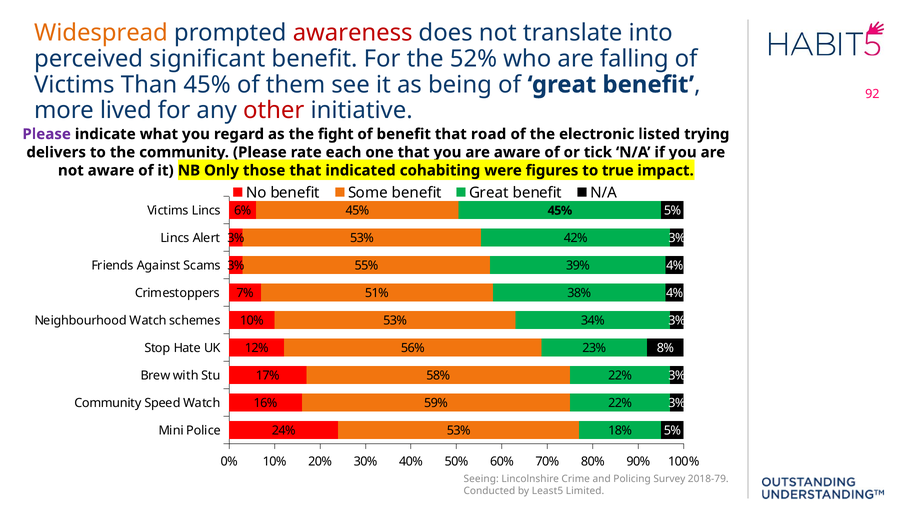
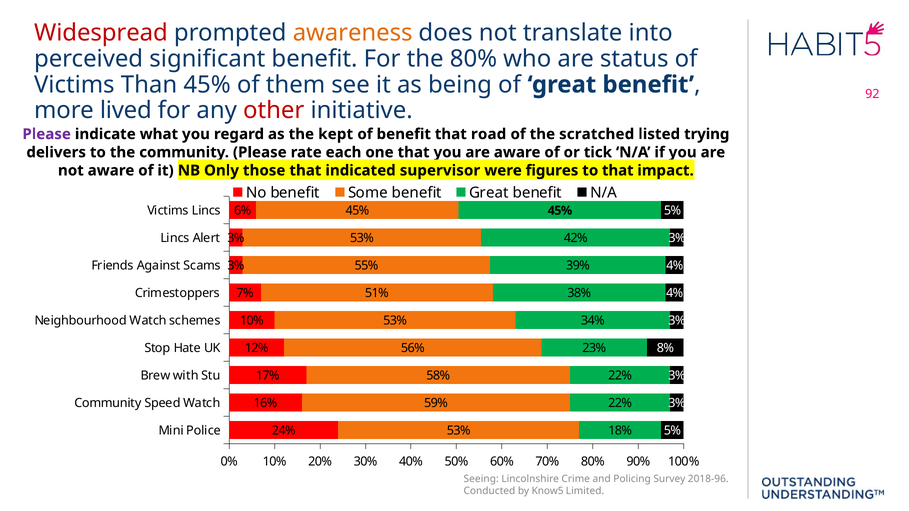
Widespread colour: orange -> red
awareness colour: red -> orange
the 52%: 52% -> 80%
falling: falling -> status
fight: fight -> kept
electronic: electronic -> scratched
cohabiting: cohabiting -> supervisor
to true: true -> that
2018-79: 2018-79 -> 2018-96
Least5: Least5 -> Know5
